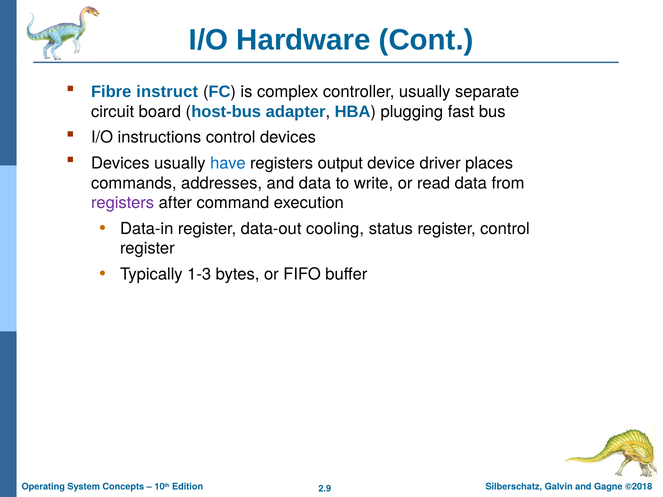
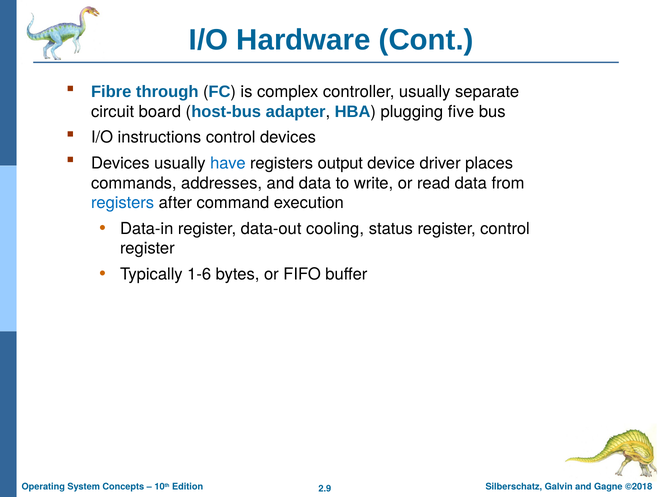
instruct: instruct -> through
fast: fast -> five
registers at (123, 203) colour: purple -> blue
1-3: 1-3 -> 1-6
